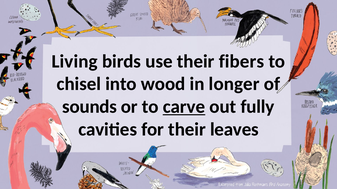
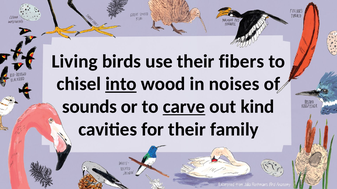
into underline: none -> present
longer: longer -> noises
fully: fully -> kind
leaves: leaves -> family
